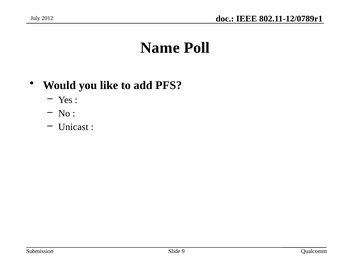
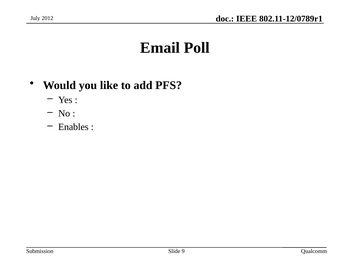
Name: Name -> Email
Unicast: Unicast -> Enables
